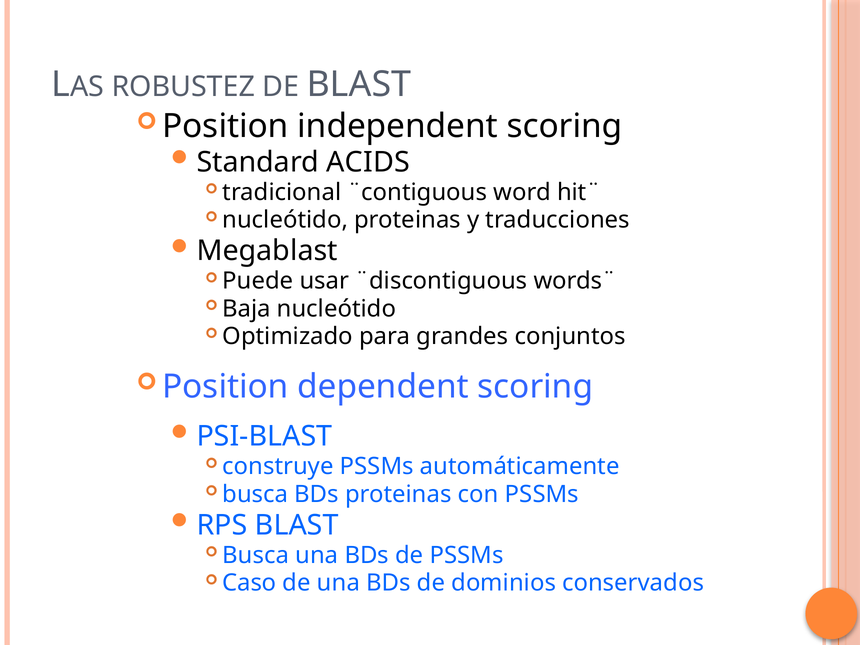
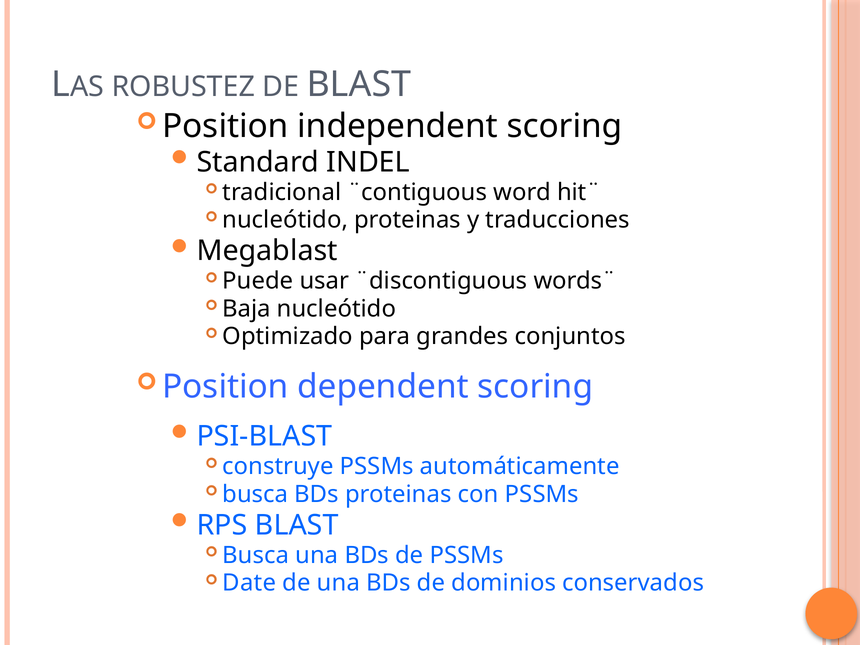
ACIDS: ACIDS -> INDEL
Caso: Caso -> Date
